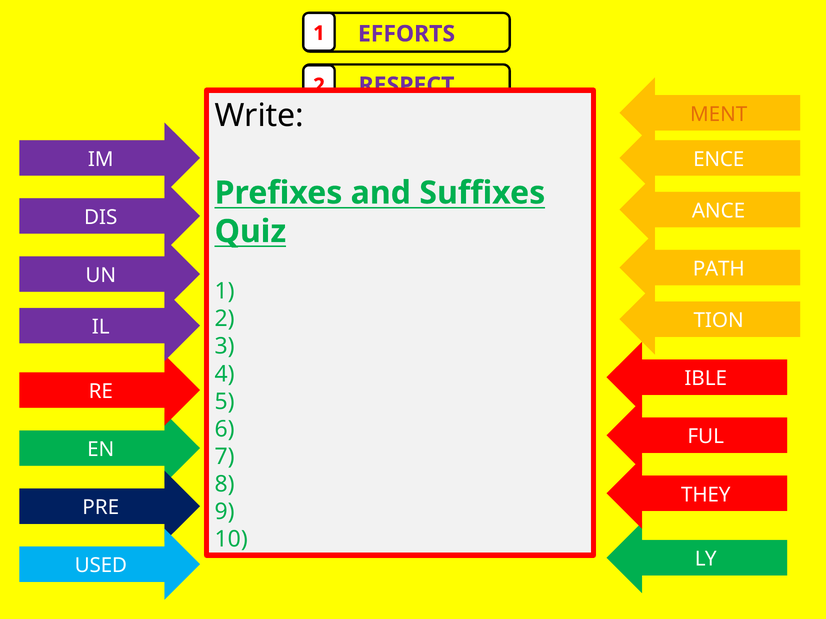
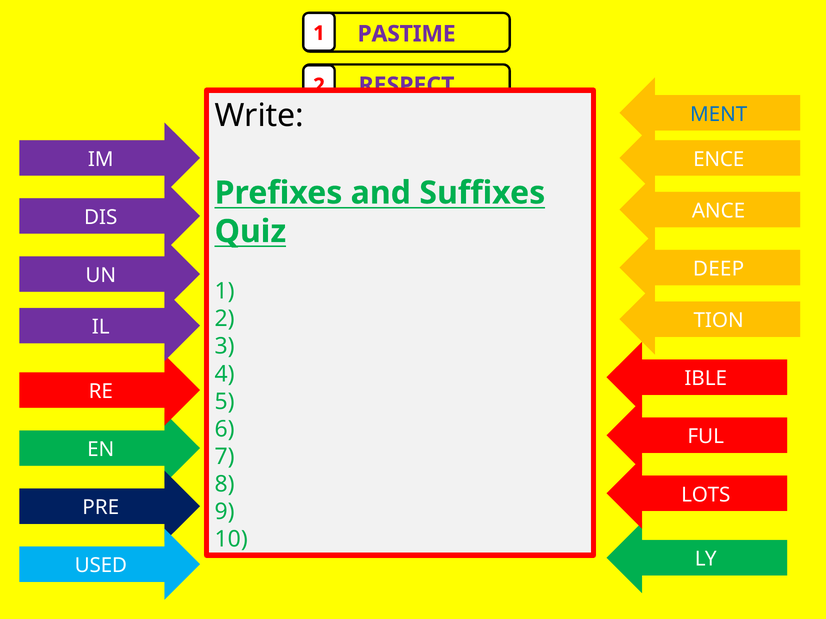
EFFORTS: EFFORTS -> PASTIME
MENT colour: orange -> blue
PATH: PATH -> DEEP
THEY: THEY -> LOTS
